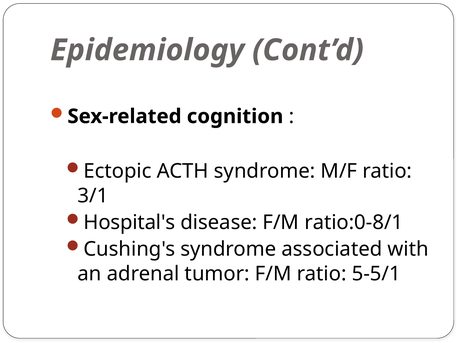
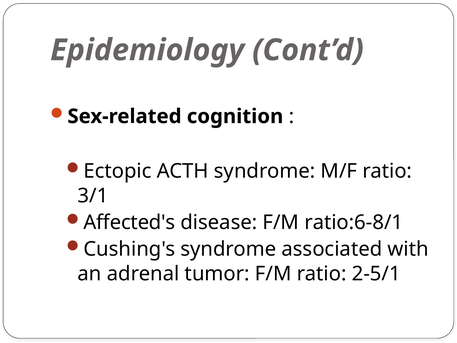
Hospital's: Hospital's -> Affected's
ratio:0-8/1: ratio:0-8/1 -> ratio:6-8/1
5-5/1: 5-5/1 -> 2-5/1
